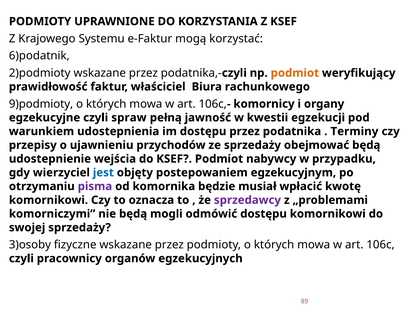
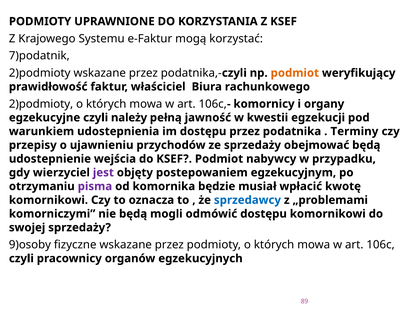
6)podatnik: 6)podatnik -> 7)podatnik
9)podmioty at (41, 104): 9)podmioty -> 2)podmioty
spraw: spraw -> należy
jest colour: blue -> purple
sprzedawcy colour: purple -> blue
3)osoby: 3)osoby -> 9)osoby
